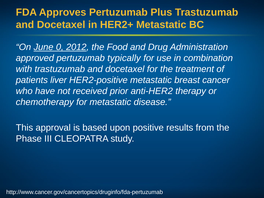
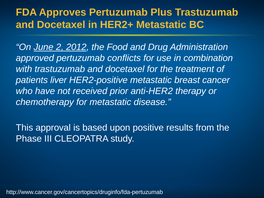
0: 0 -> 2
typically: typically -> conflicts
